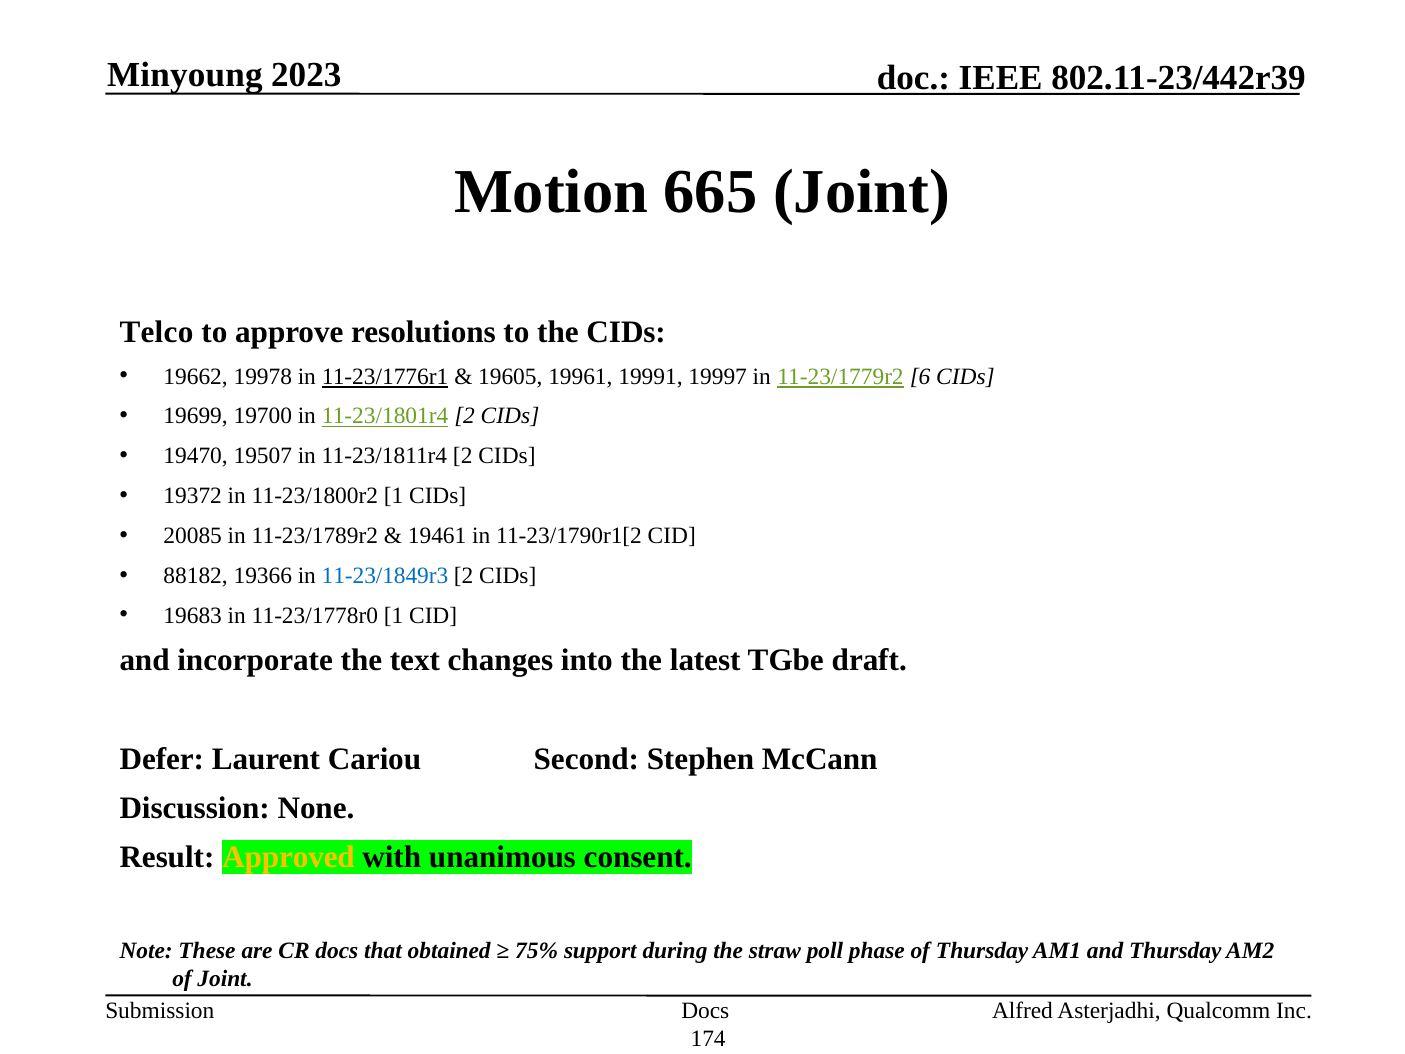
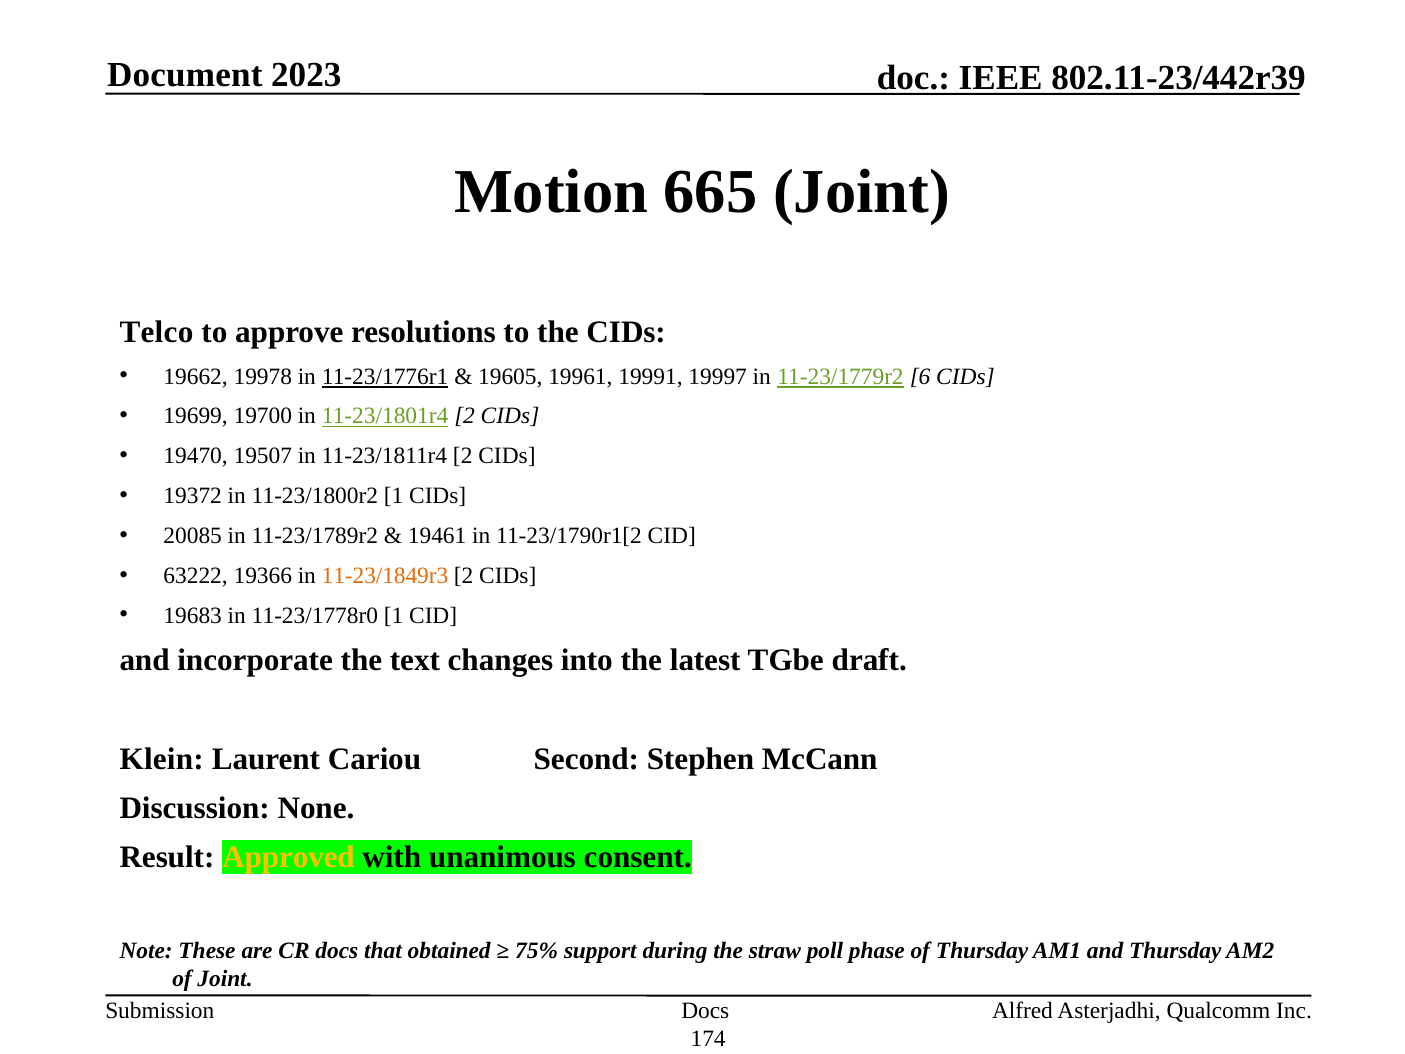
Minyoung: Minyoung -> Document
88182: 88182 -> 63222
11-23/1849r3 colour: blue -> orange
Defer: Defer -> Klein
